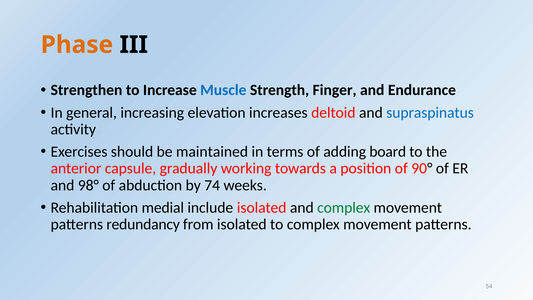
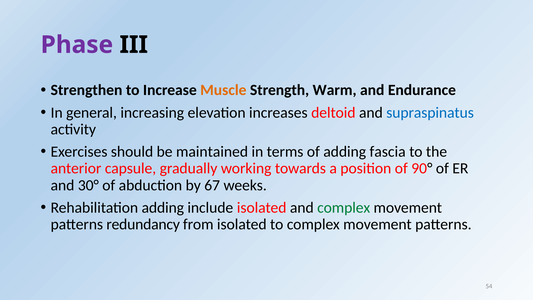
Phase colour: orange -> purple
Muscle colour: blue -> orange
Finger: Finger -> Warm
board: board -> fascia
98°: 98° -> 30°
74: 74 -> 67
Rehabilitation medial: medial -> adding
